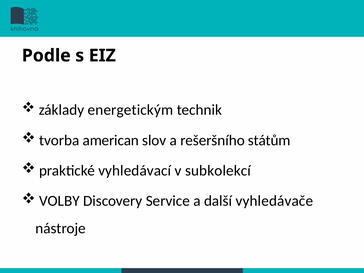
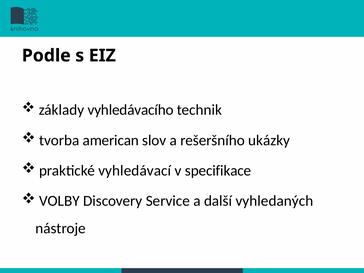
energetickým: energetickým -> vyhledávacího
státům: státům -> ukázky
subkolekcí: subkolekcí -> specifikace
vyhledávače: vyhledávače -> vyhledaných
